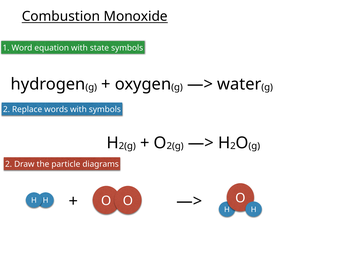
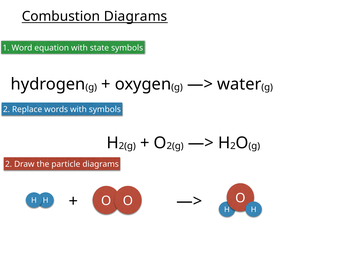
Combustion Monoxide: Monoxide -> Diagrams
